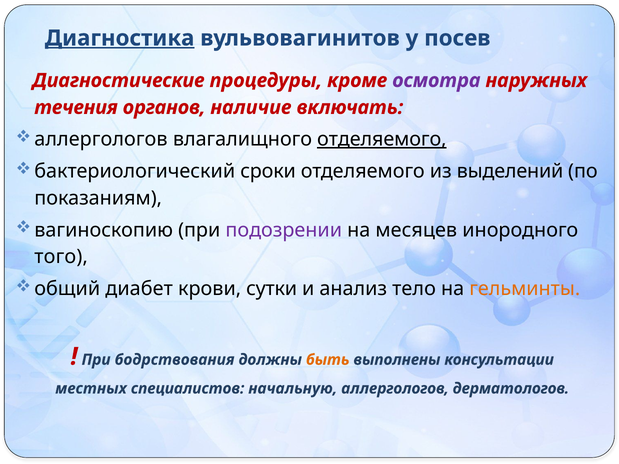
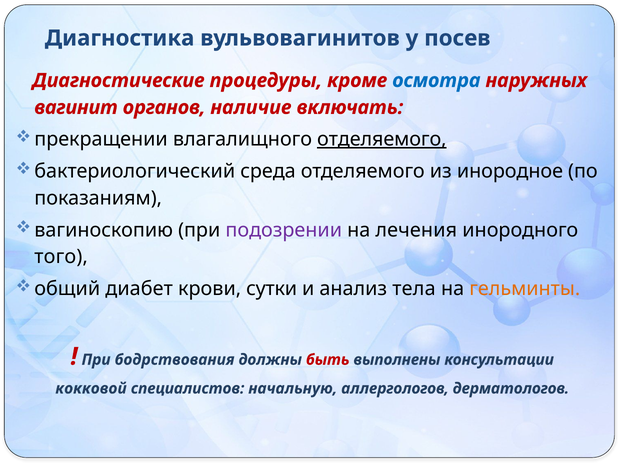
Диагностика underline: present -> none
осмотра colour: purple -> blue
течения: течения -> вагинит
аллергологов at (101, 139): аллергологов -> прекращении
сроки: сроки -> среда
выделений: выделений -> инородное
месяцев: месяцев -> лечения
тело: тело -> тела
быть colour: orange -> red
местных: местных -> кокковой
